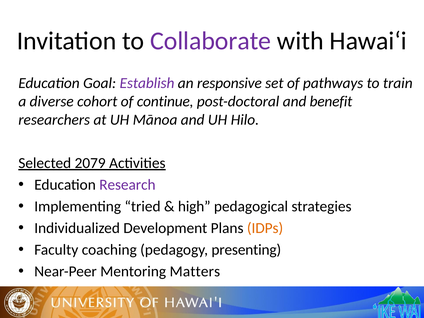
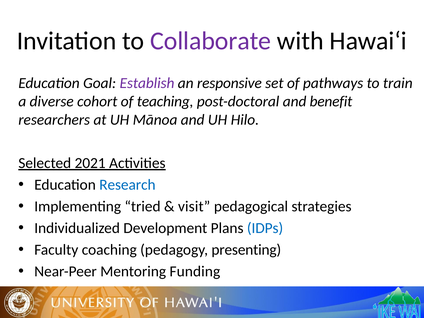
continue: continue -> teaching
2079: 2079 -> 2021
Research colour: purple -> blue
high: high -> visit
IDPs colour: orange -> blue
Matters: Matters -> Funding
